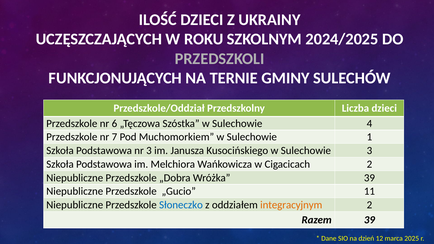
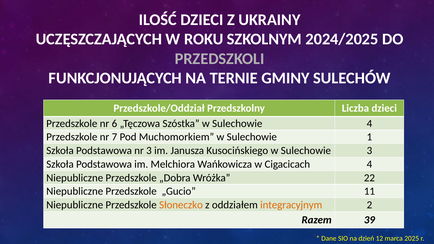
Cigacicach 2: 2 -> 4
Wróżka 39: 39 -> 22
Słoneczko colour: blue -> orange
